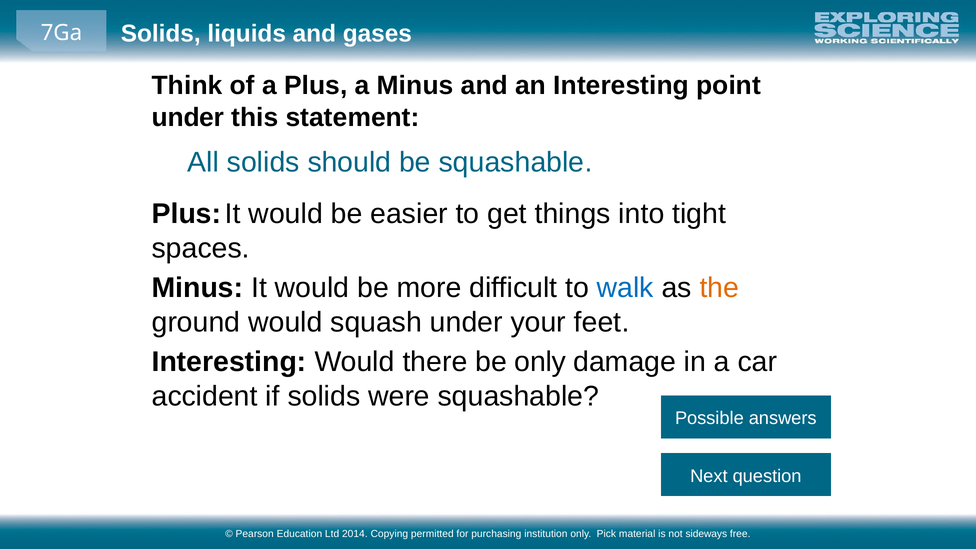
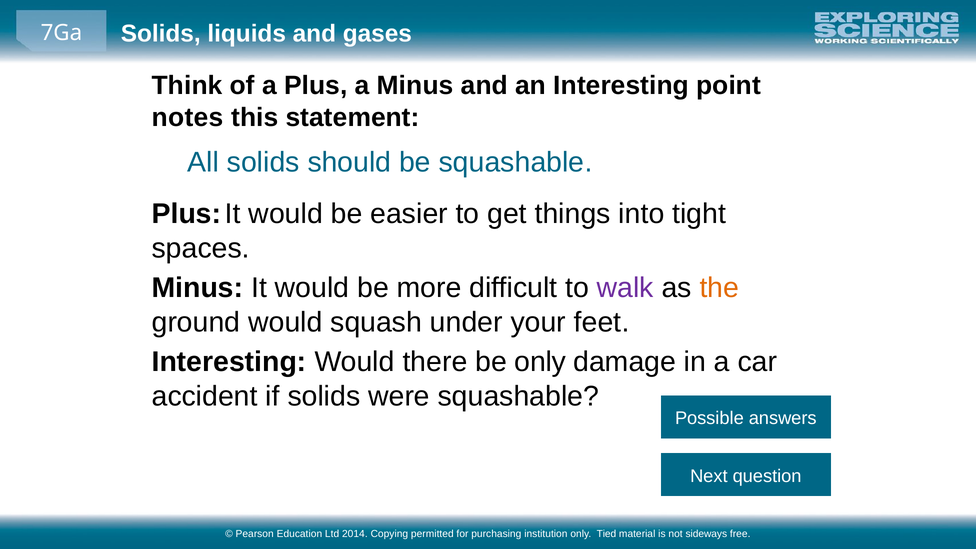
under at (188, 117): under -> notes
walk colour: blue -> purple
Pick: Pick -> Tied
